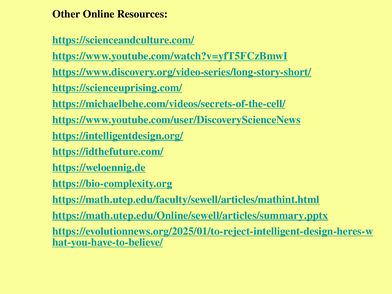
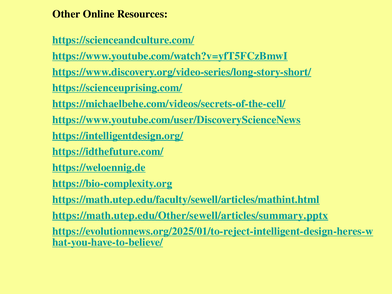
https://math.utep.edu/Online/sewell/articles/summary.pptx: https://math.utep.edu/Online/sewell/articles/summary.pptx -> https://math.utep.edu/Other/sewell/articles/summary.pptx
